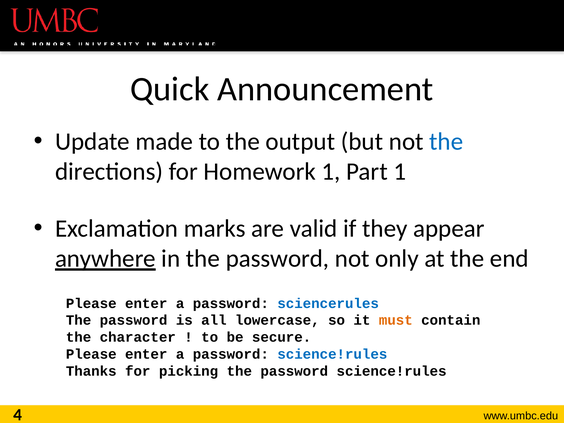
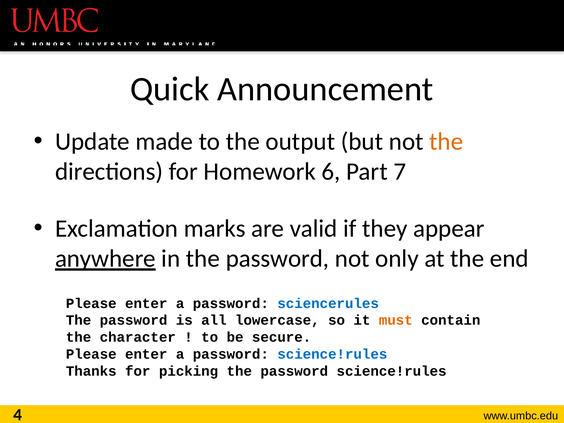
the at (446, 141) colour: blue -> orange
Homework 1: 1 -> 6
Part 1: 1 -> 7
